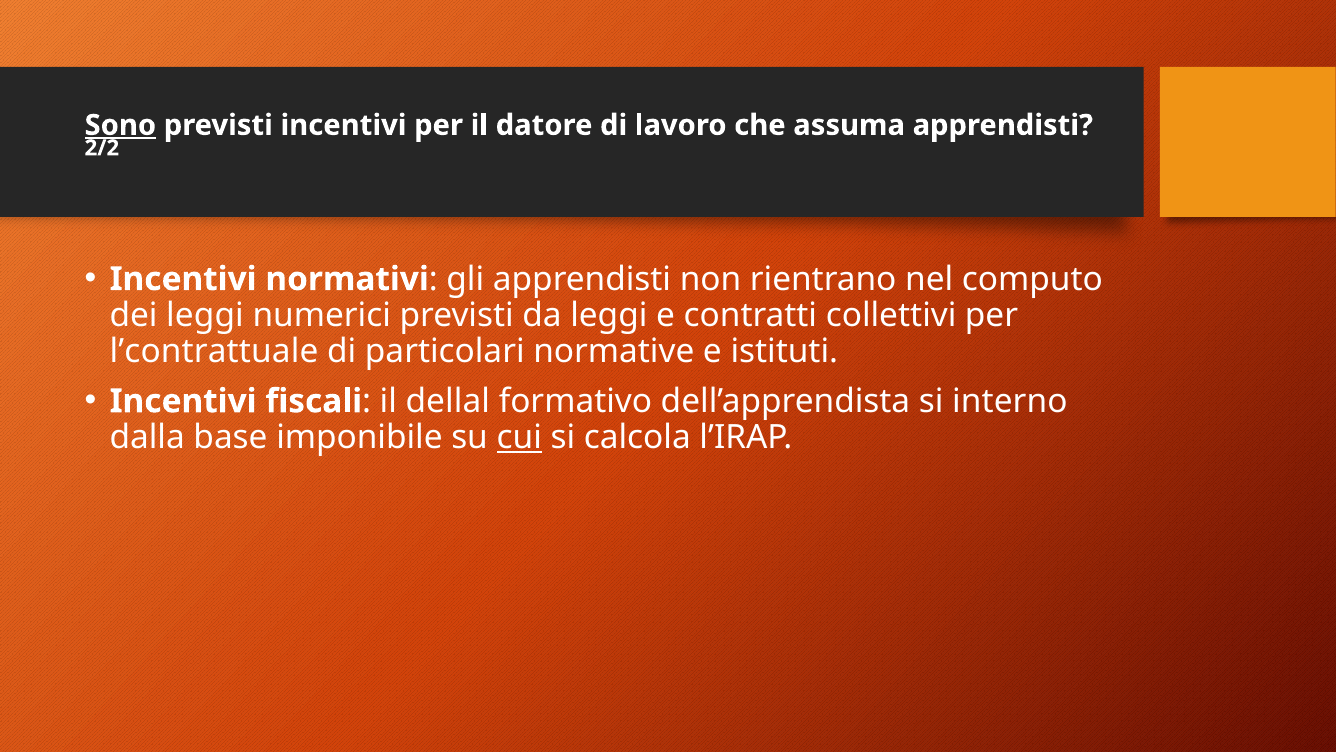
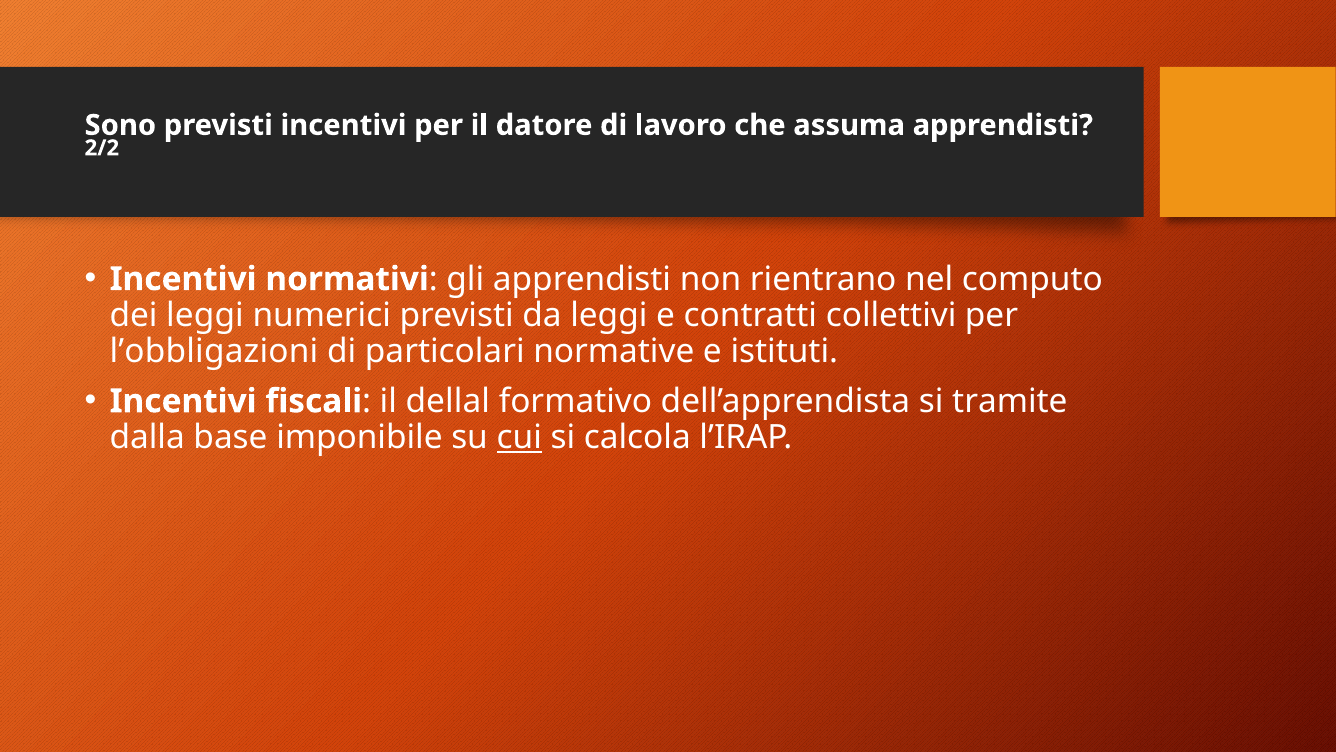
Sono underline: present -> none
l’contrattuale: l’contrattuale -> l’obbligazioni
interno: interno -> tramite
